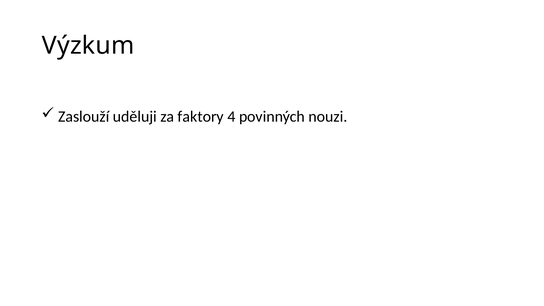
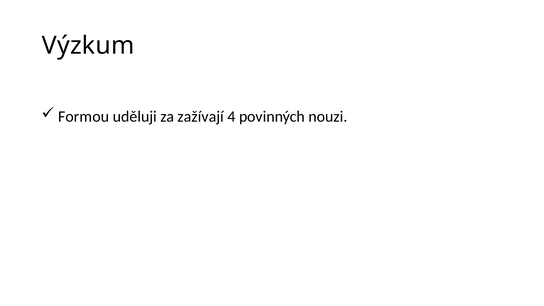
Zaslouží: Zaslouží -> Formou
faktory: faktory -> zažívají
